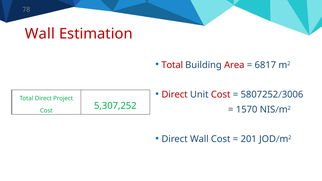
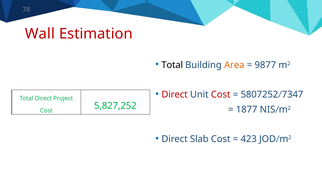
Total at (172, 65) colour: red -> black
Area colour: red -> orange
6817: 6817 -> 9877
3006: 3006 -> 7347
1570: 1570 -> 1877
5,307,252: 5,307,252 -> 5,827,252
Direct Wall: Wall -> Slab
201: 201 -> 423
